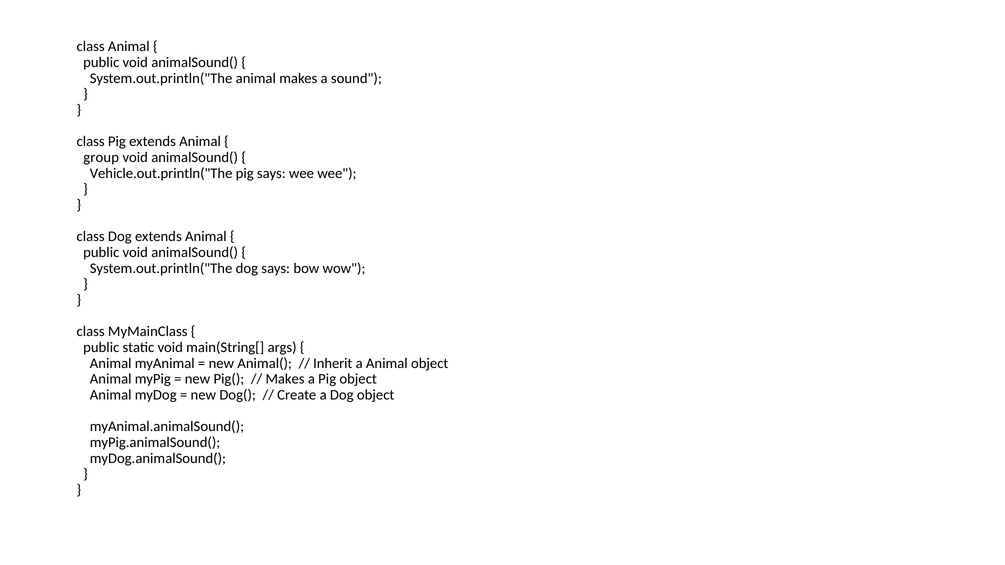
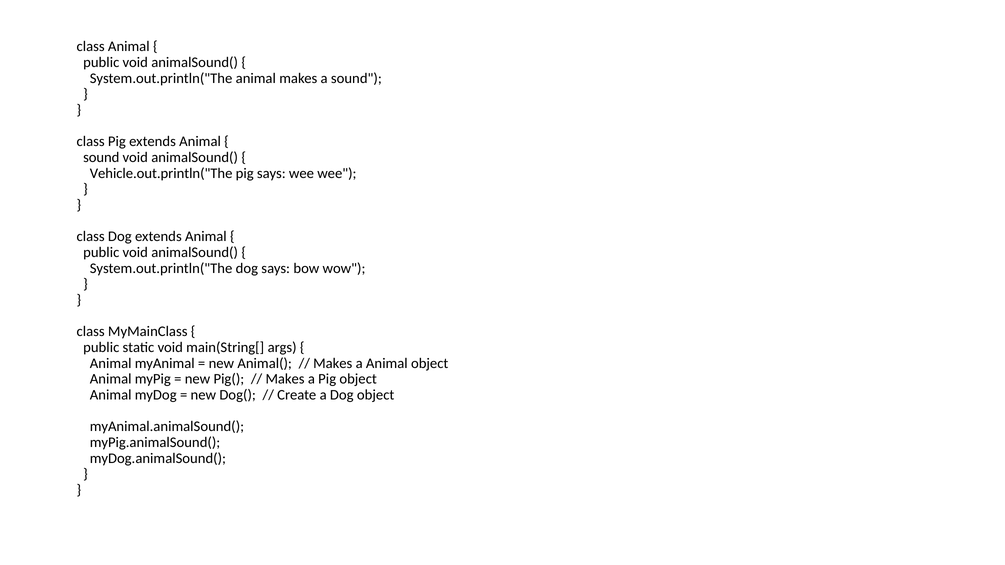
group at (101, 157): group -> sound
Inherit at (333, 363): Inherit -> Makes
